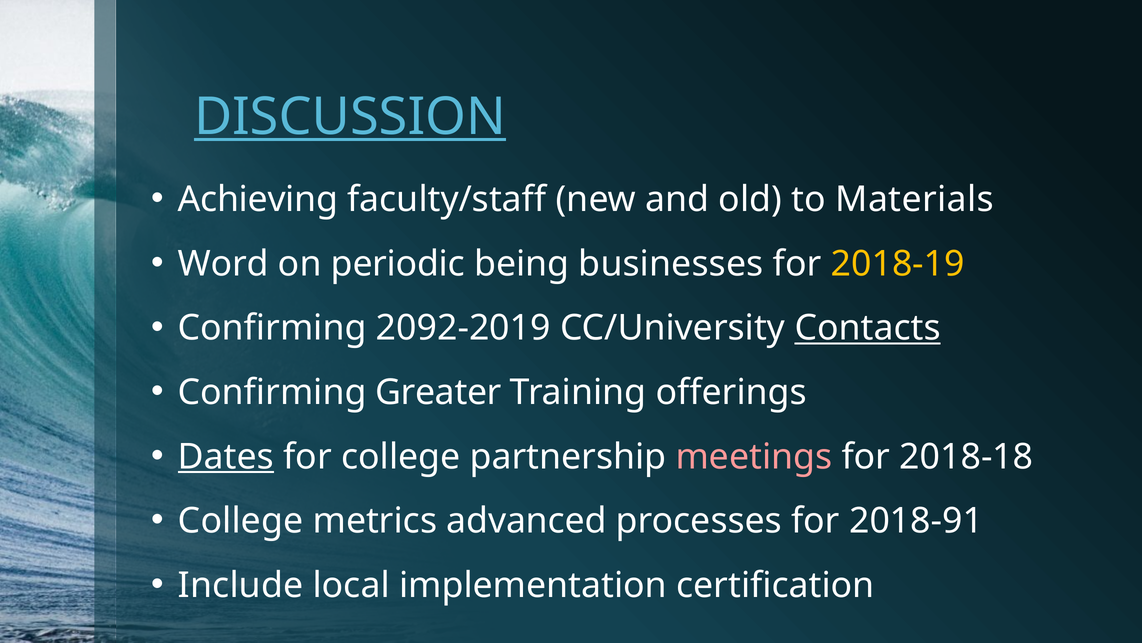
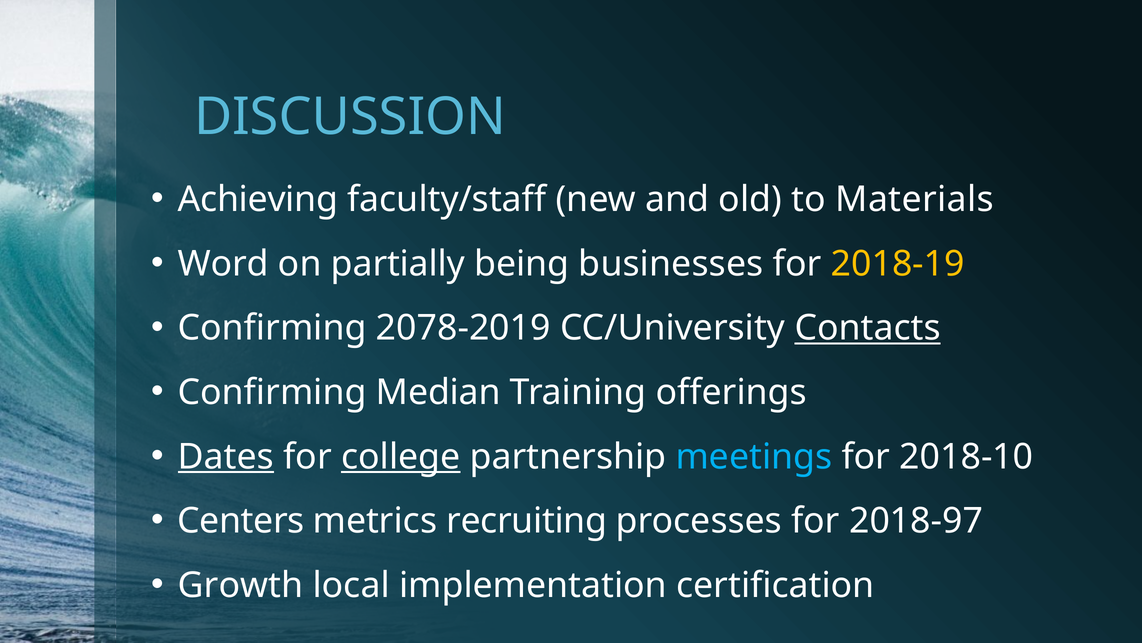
DISCUSSION underline: present -> none
periodic: periodic -> partially
2092-2019: 2092-2019 -> 2078-2019
Greater: Greater -> Median
college at (401, 456) underline: none -> present
meetings colour: pink -> light blue
2018-18: 2018-18 -> 2018-10
College at (241, 521): College -> Centers
advanced: advanced -> recruiting
2018-91: 2018-91 -> 2018-97
Include: Include -> Growth
